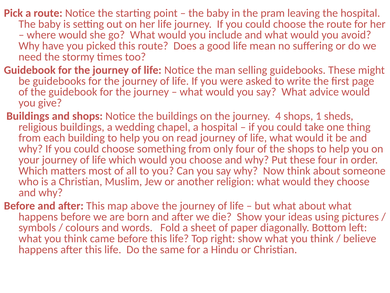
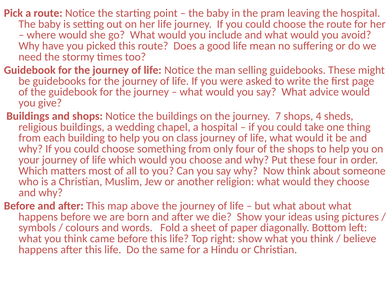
4: 4 -> 7
1: 1 -> 4
read: read -> class
